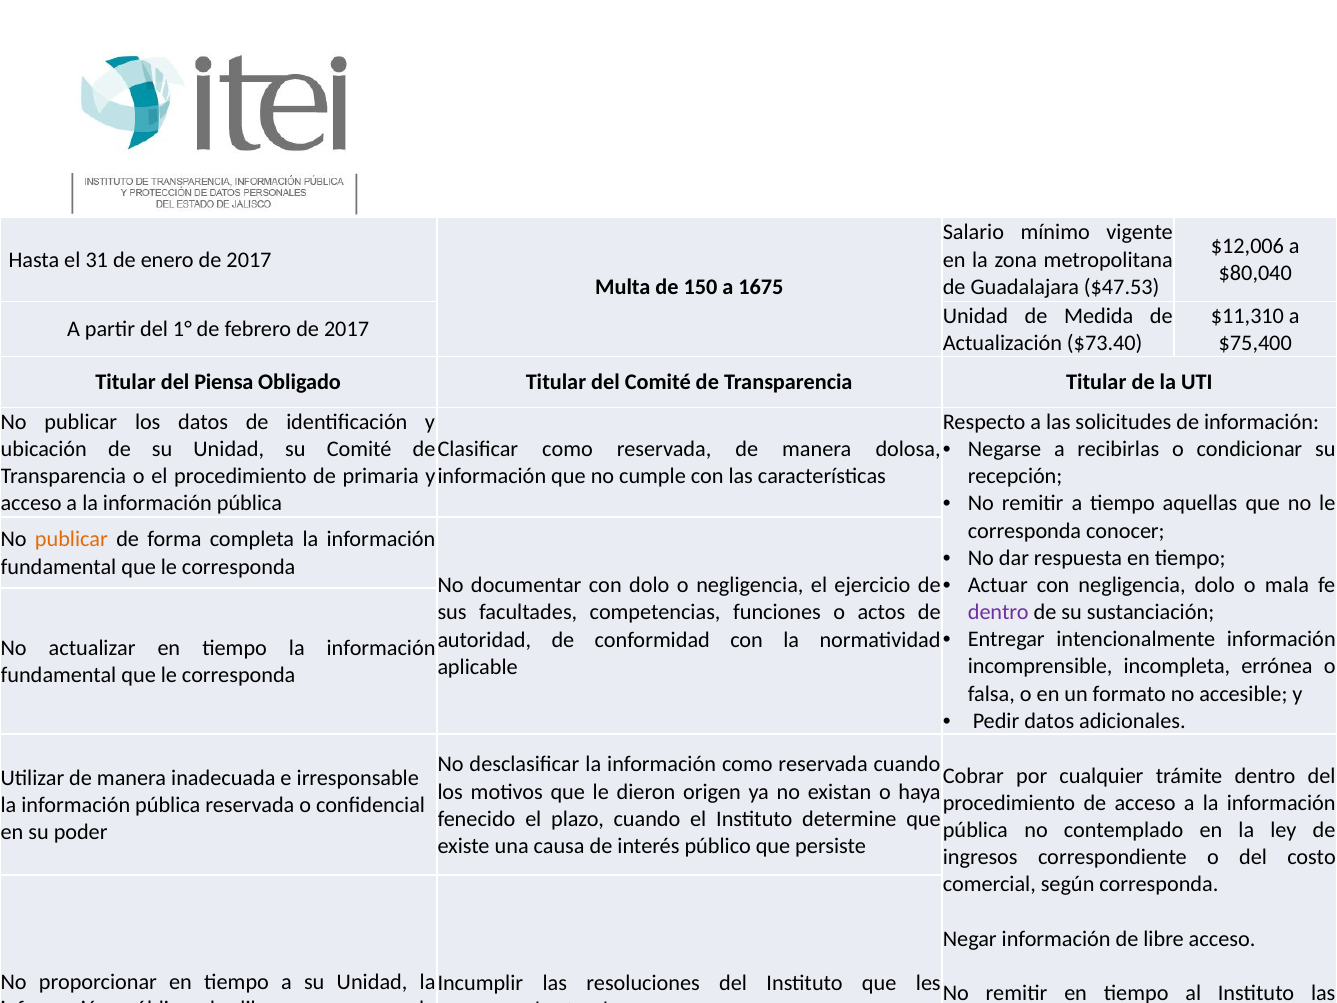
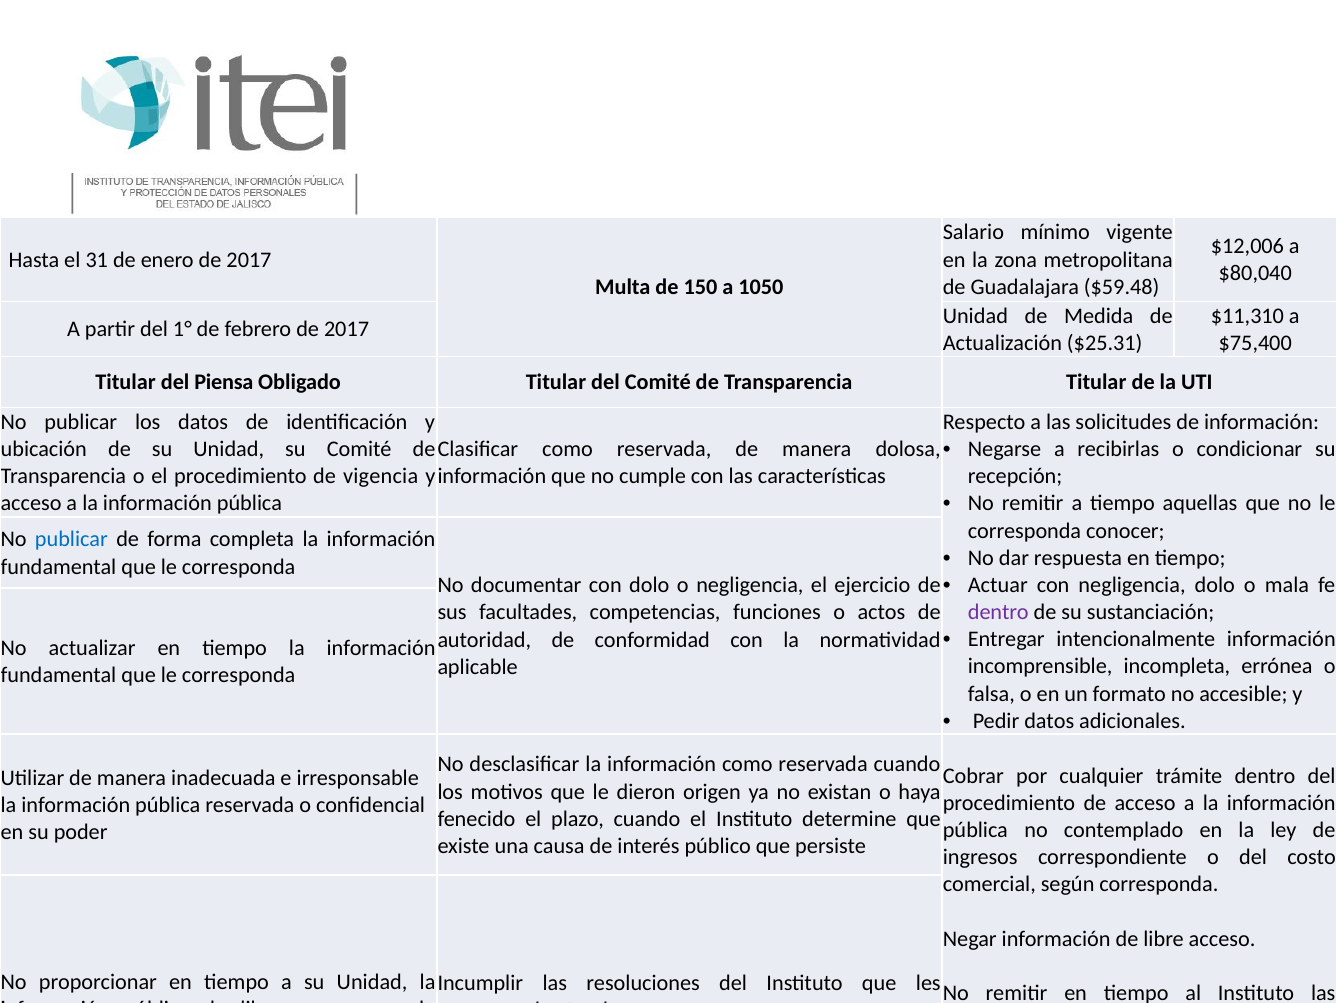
$47.53: $47.53 -> $59.48
1675: 1675 -> 1050
$73.40: $73.40 -> $25.31
primaria: primaria -> vigencia
publicar at (71, 539) colour: orange -> blue
